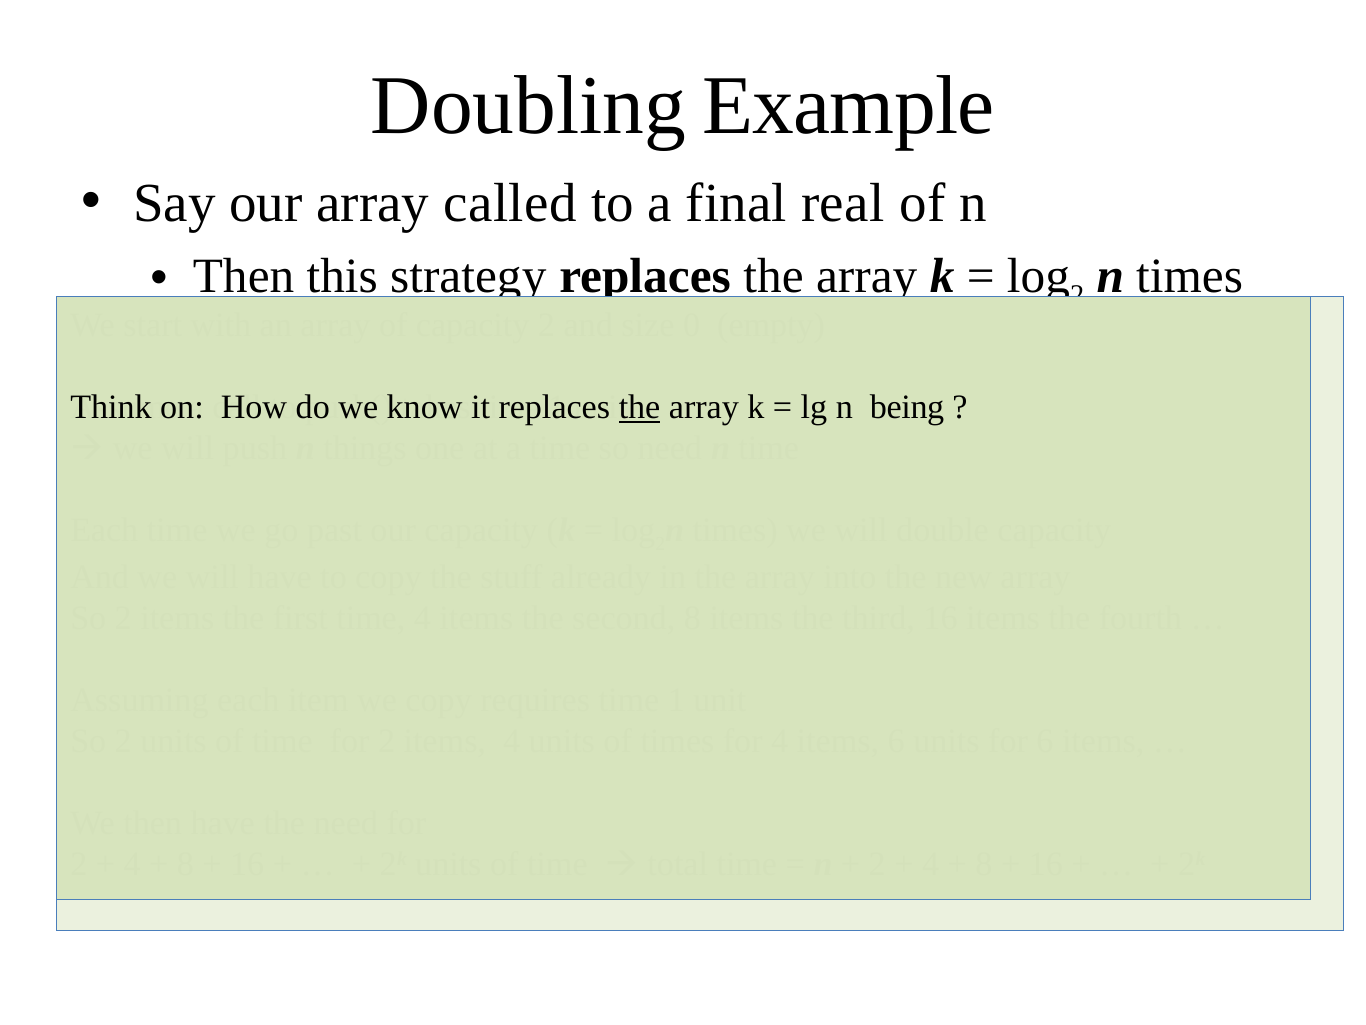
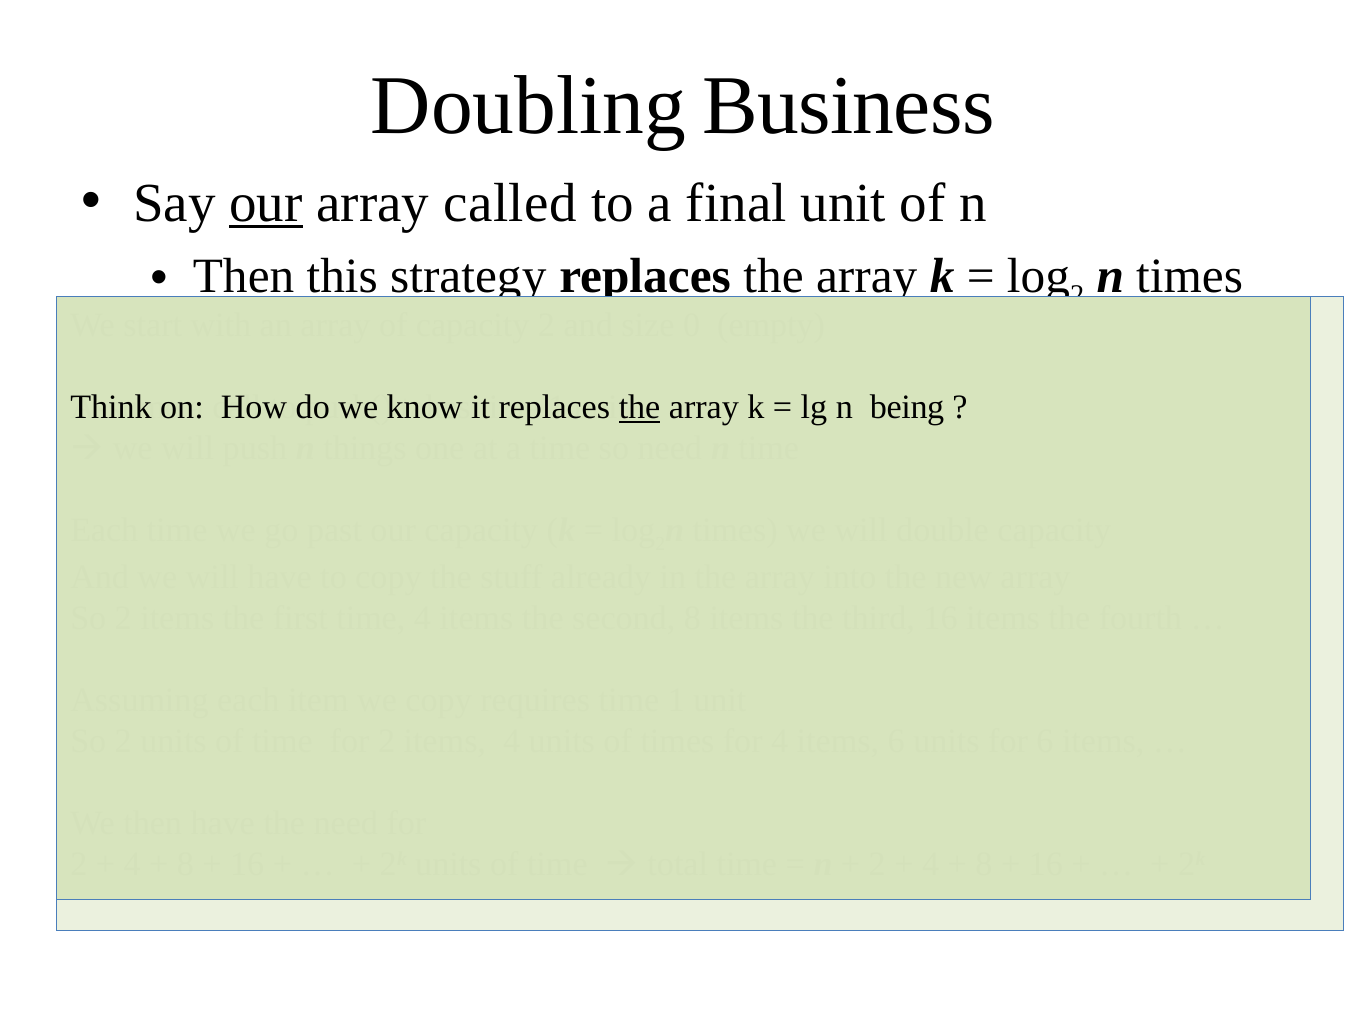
Example: Example -> Business
our at (266, 203) underline: none -> present
final real: real -> unit
